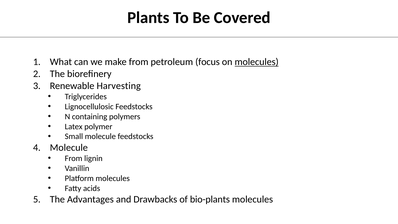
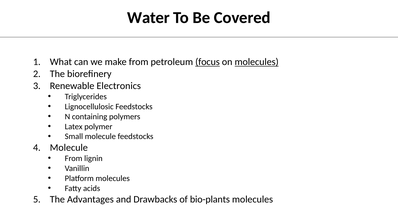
Plants: Plants -> Water
focus underline: none -> present
Harvesting: Harvesting -> Electronics
